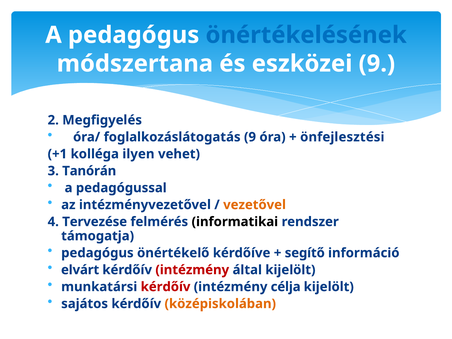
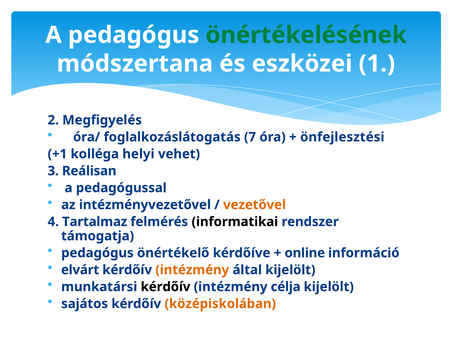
önértékelésének colour: blue -> green
eszközei 9: 9 -> 1
foglalkozáslátogatás 9: 9 -> 7
ilyen: ilyen -> helyi
Tanórán: Tanórán -> Reálisan
Tervezése: Tervezése -> Tartalmaz
segítő: segítő -> online
intézmény at (192, 270) colour: red -> orange
kérdőív at (166, 287) colour: red -> black
